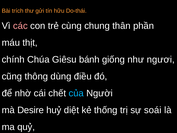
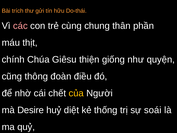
bánh: bánh -> thiện
ngươi: ngươi -> quyện
dùng: dùng -> đoàn
của colour: light blue -> yellow
